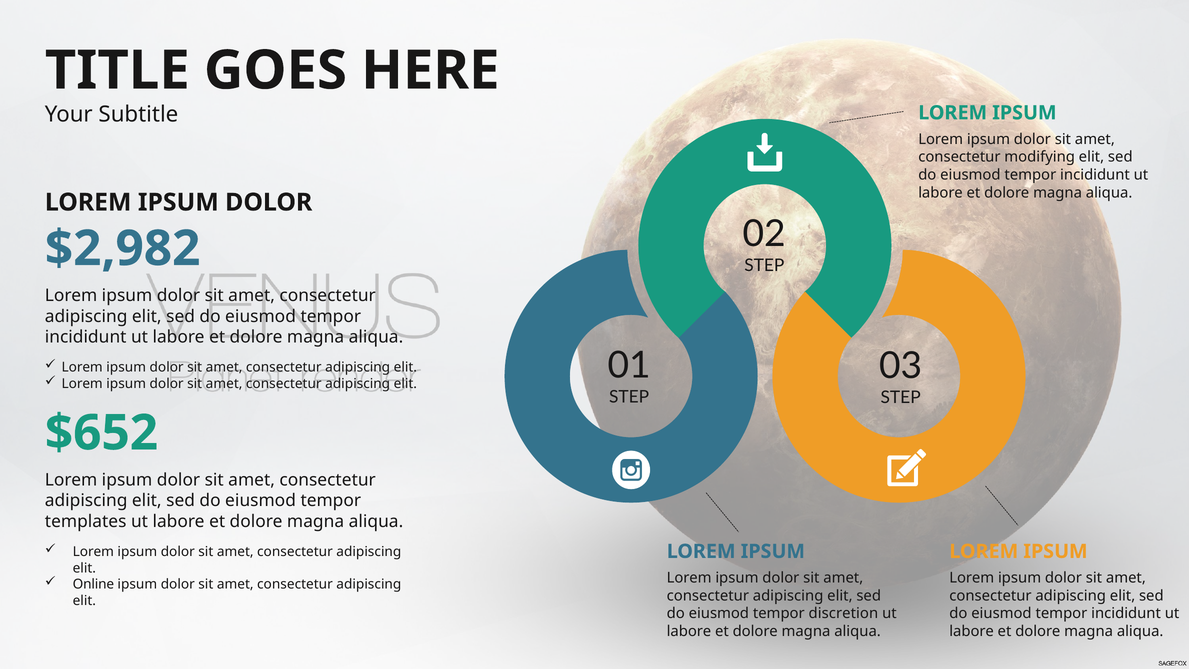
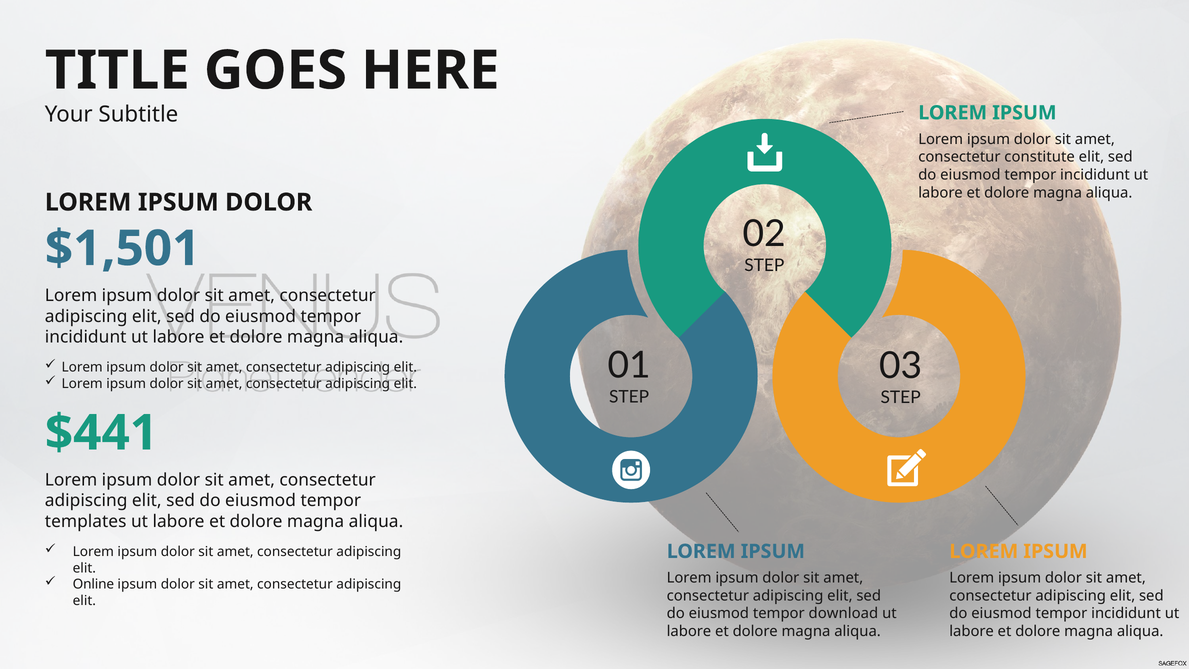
modifying: modifying -> constitute
$2,982: $2,982 -> $1,501
$652: $652 -> $441
discretion: discretion -> download
